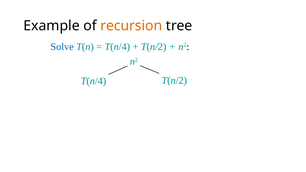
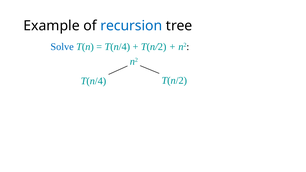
recursion colour: orange -> blue
